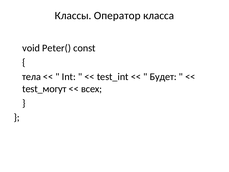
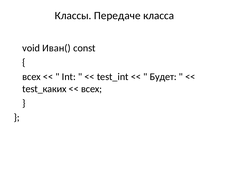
Оператор: Оператор -> Передаче
Peter(: Peter( -> Иван(
тела at (32, 77): тела -> всех
test_могут: test_могут -> test_каких
